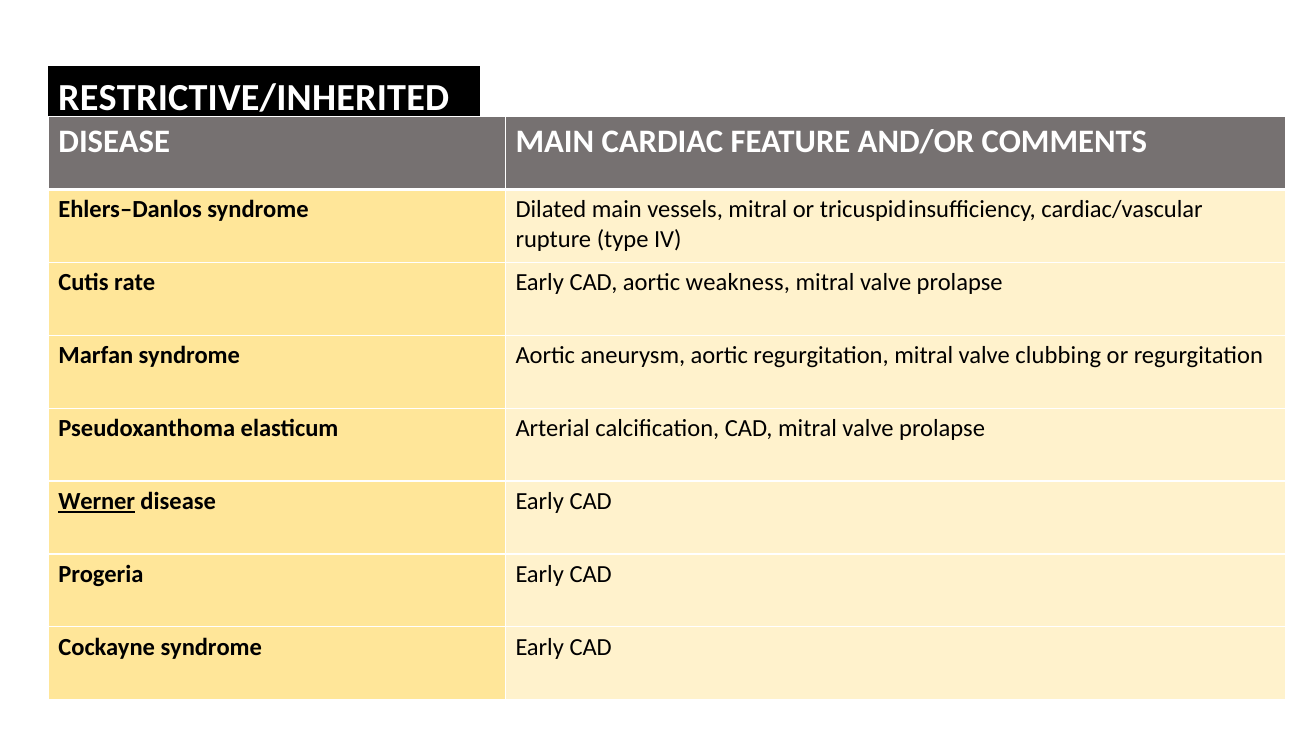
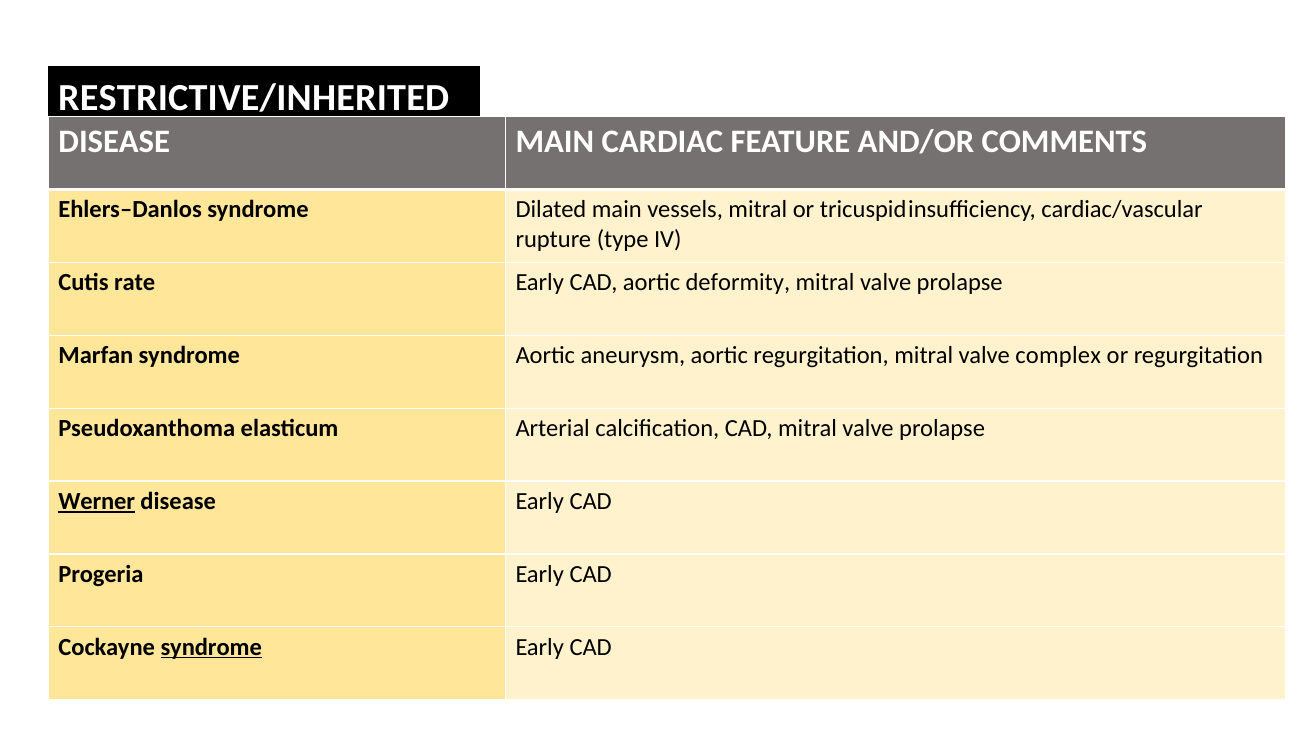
weakness: weakness -> deformity
clubbing: clubbing -> complex
syndrome at (211, 646) underline: none -> present
